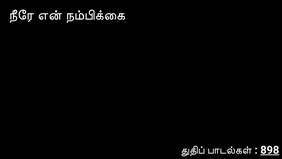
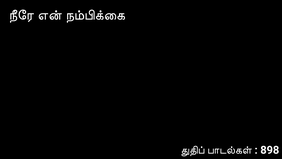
898 underline: present -> none
